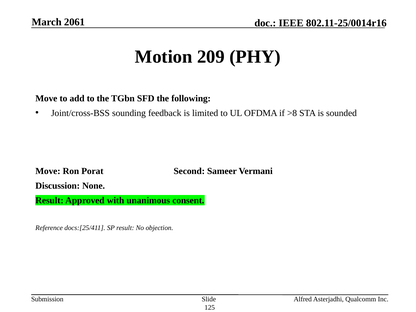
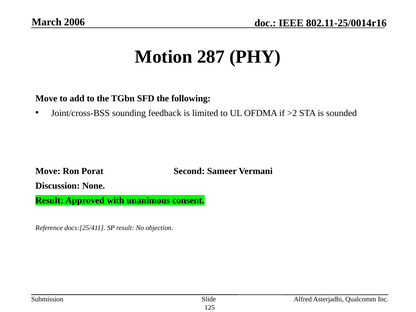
2061: 2061 -> 2006
209: 209 -> 287
>8: >8 -> >2
